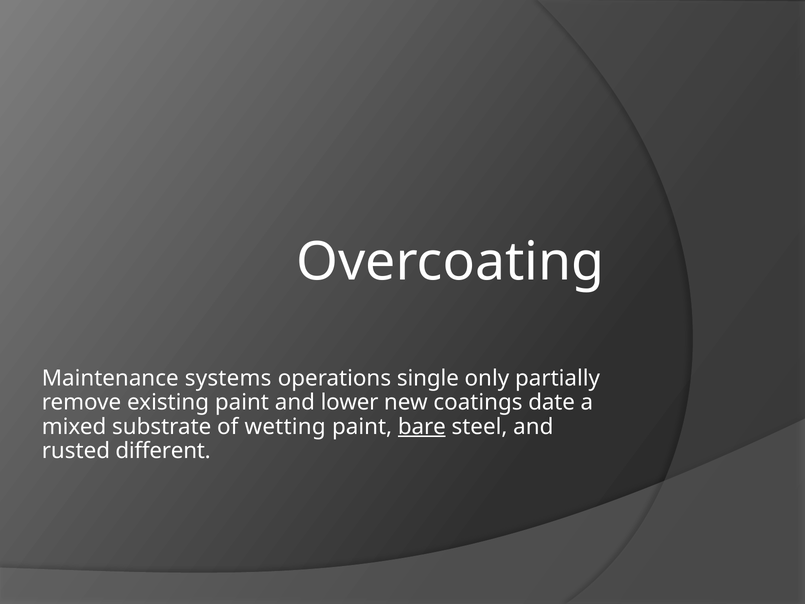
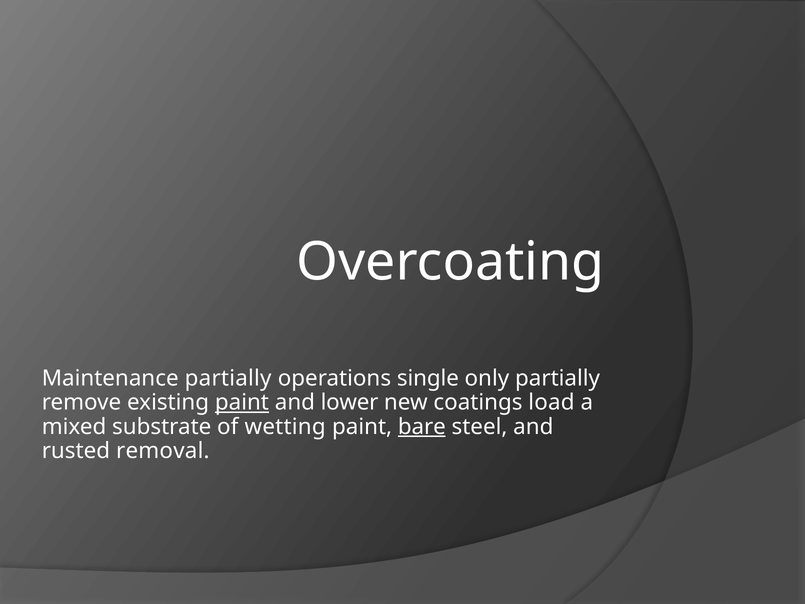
Maintenance systems: systems -> partially
paint at (242, 402) underline: none -> present
date: date -> load
different: different -> removal
